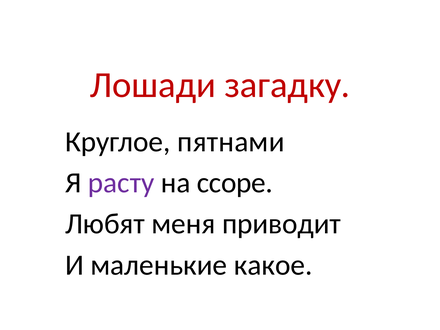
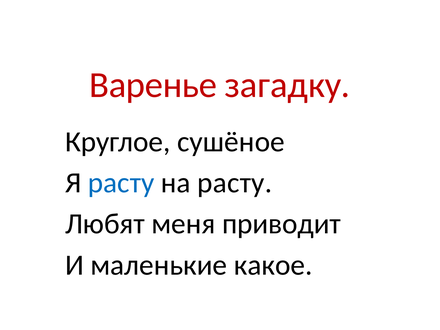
Лошади: Лошади -> Варенье
пятнами: пятнами -> сушёное
расту at (121, 183) colour: purple -> blue
на ссоре: ссоре -> расту
